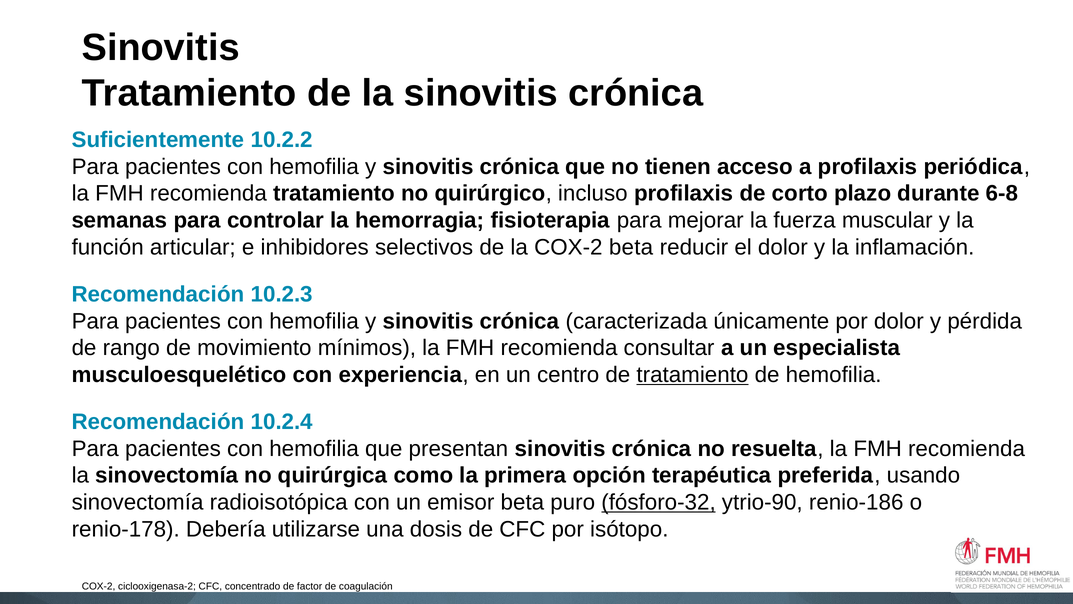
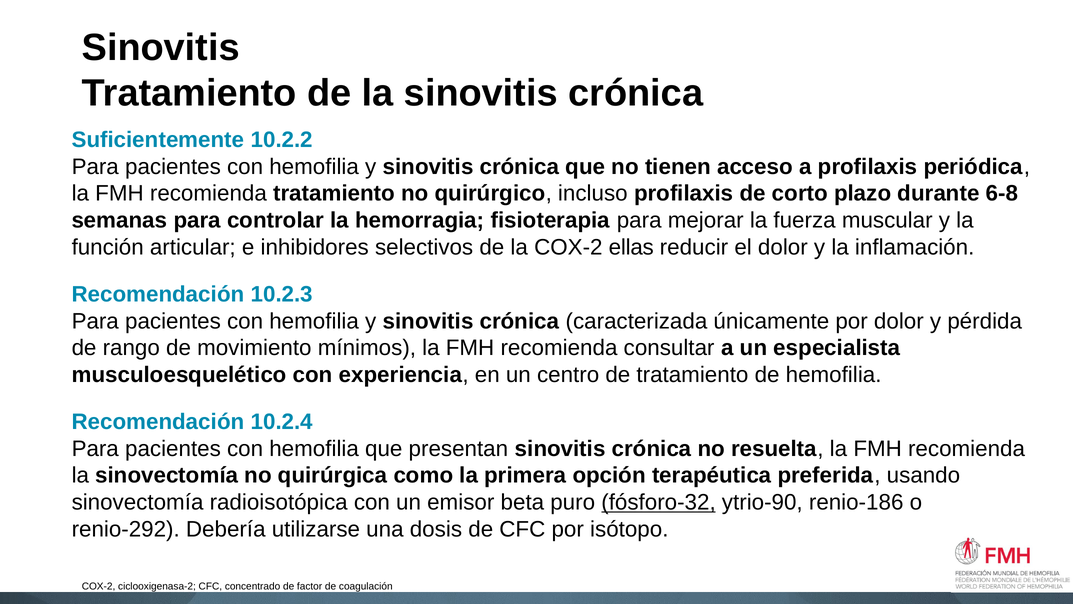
COX-2 beta: beta -> ellas
tratamiento at (692, 375) underline: present -> none
renio-178: renio-178 -> renio-292
